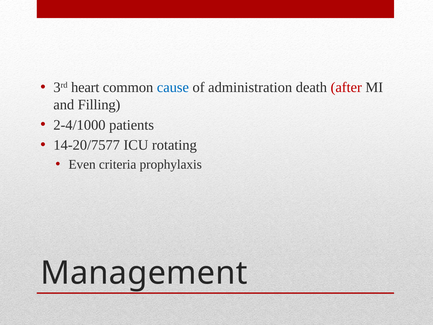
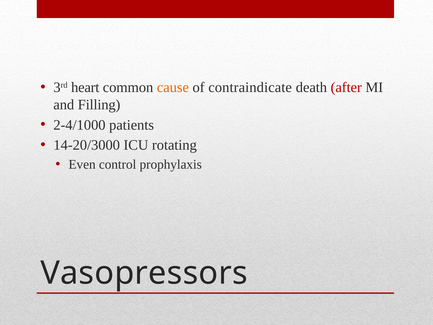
cause colour: blue -> orange
administration: administration -> contraindicate
14-20/7577: 14-20/7577 -> 14-20/3000
criteria: criteria -> control
Management: Management -> Vasopressors
